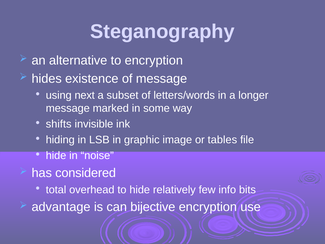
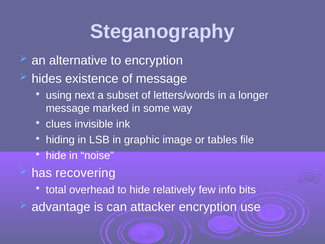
shifts: shifts -> clues
considered: considered -> recovering
bijective: bijective -> attacker
